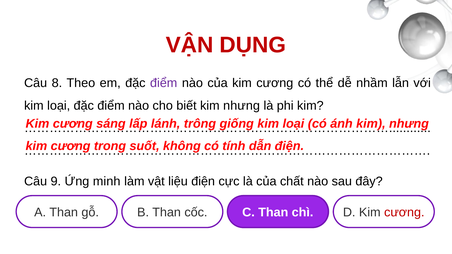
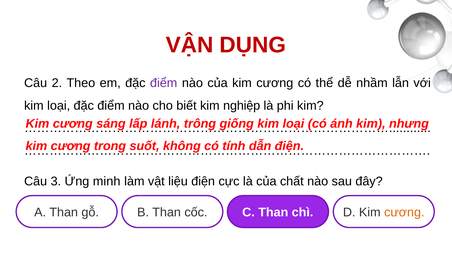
8: 8 -> 2
biết kim nhưng: nhưng -> nghiệp
9: 9 -> 3
cương at (404, 213) colour: red -> orange
